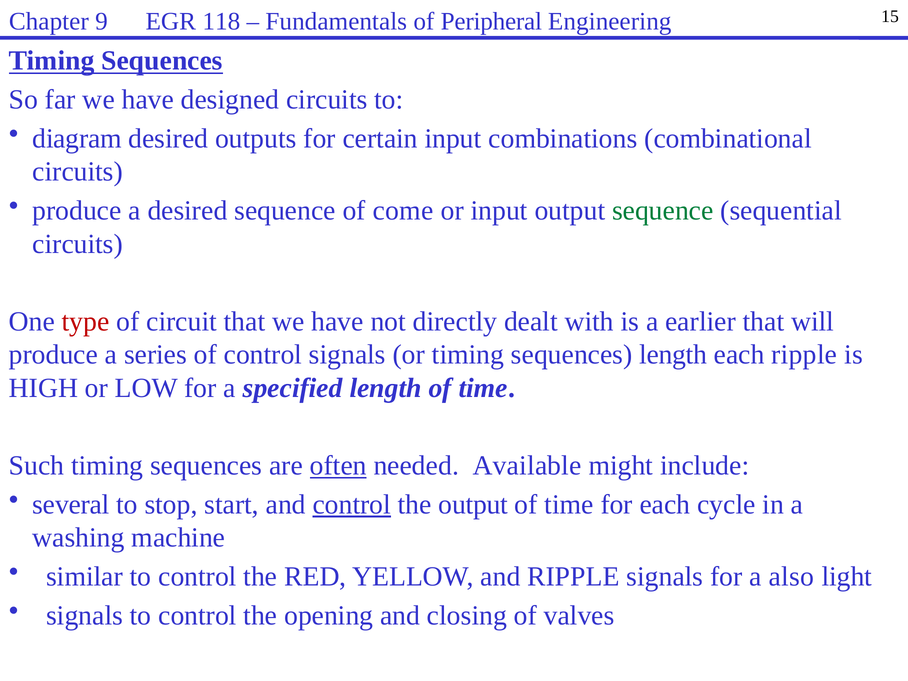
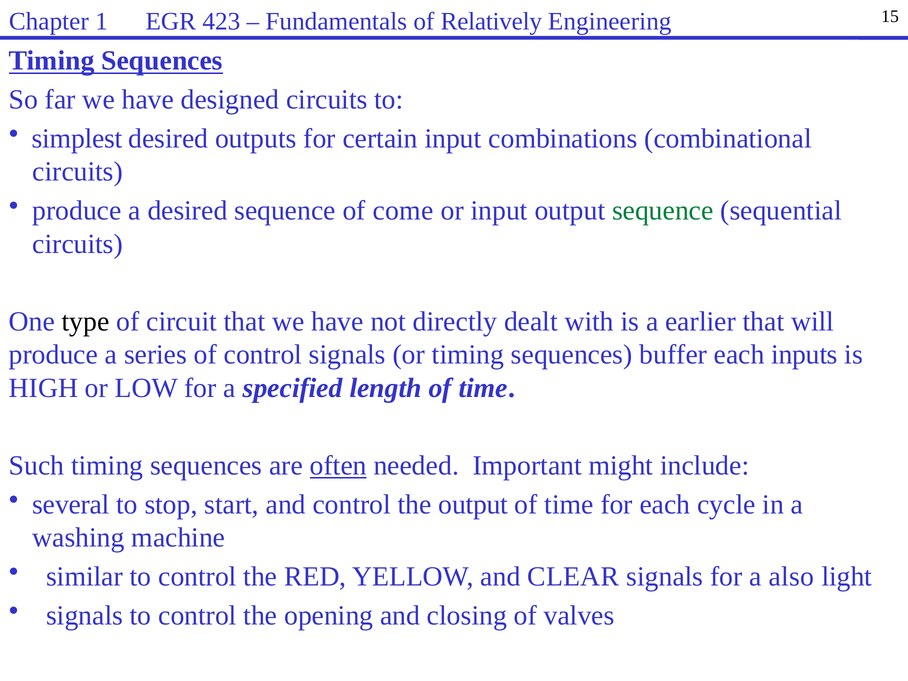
9: 9 -> 1
118: 118 -> 423
Peripheral: Peripheral -> Relatively
diagram: diagram -> simplest
type colour: red -> black
sequences length: length -> buffer
each ripple: ripple -> inputs
Available: Available -> Important
control at (352, 505) underline: present -> none
and RIPPLE: RIPPLE -> CLEAR
